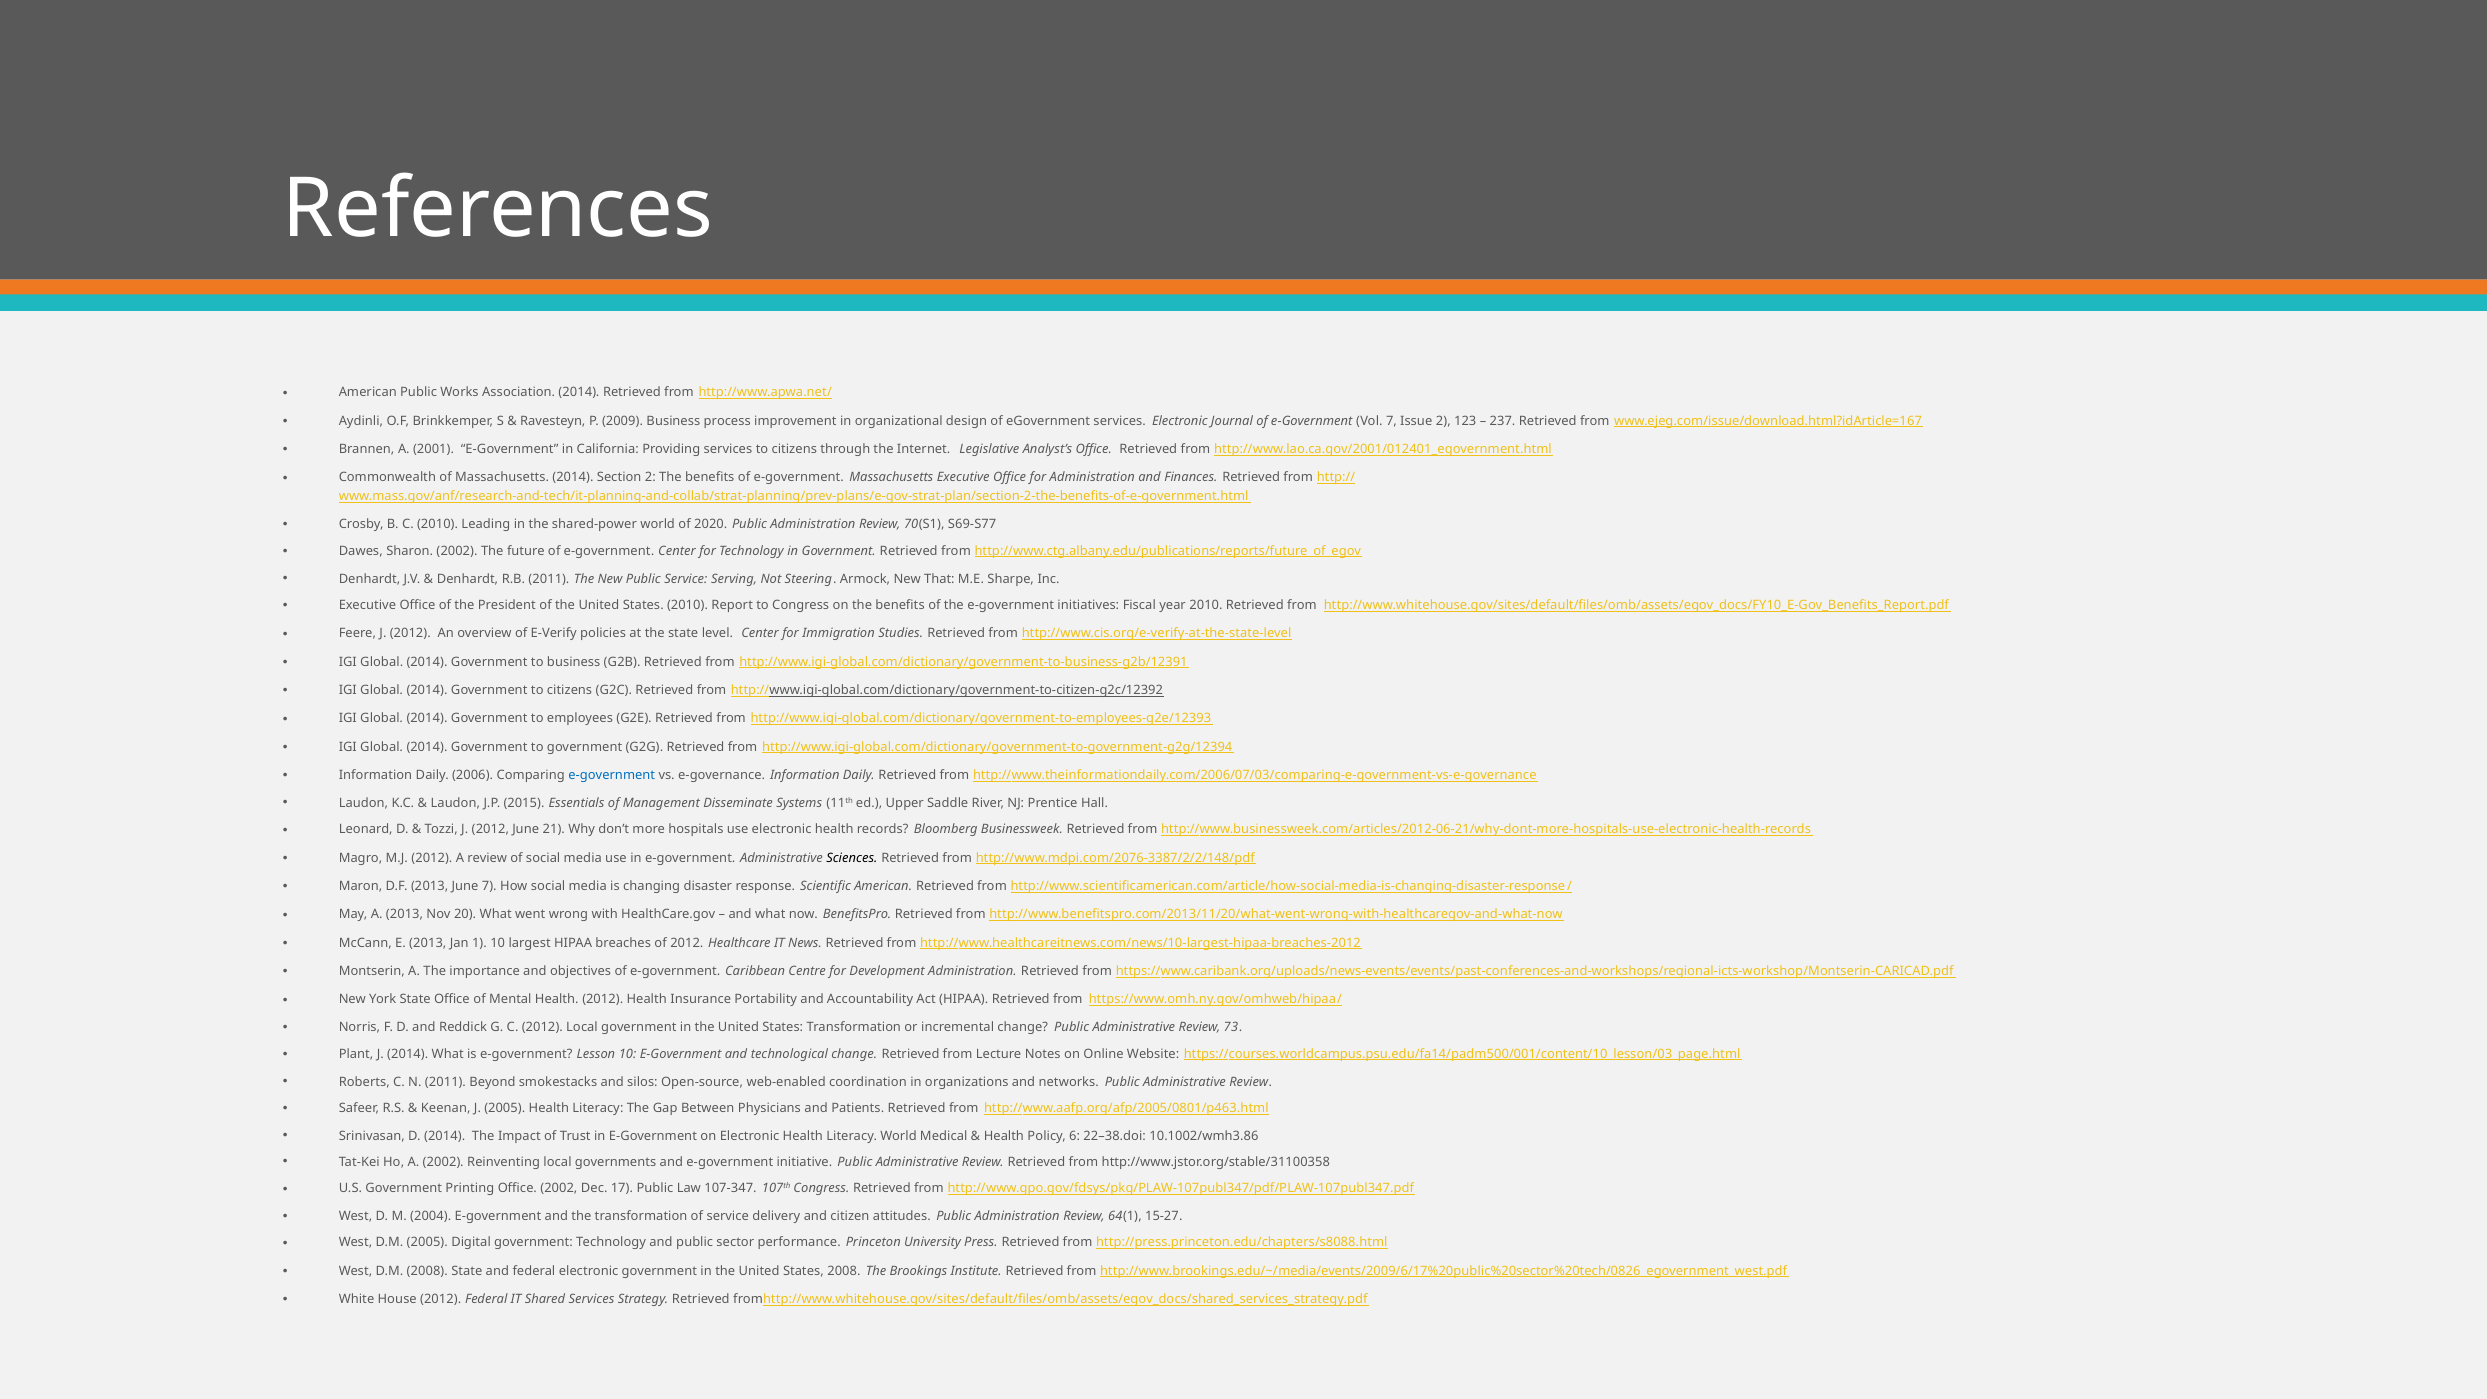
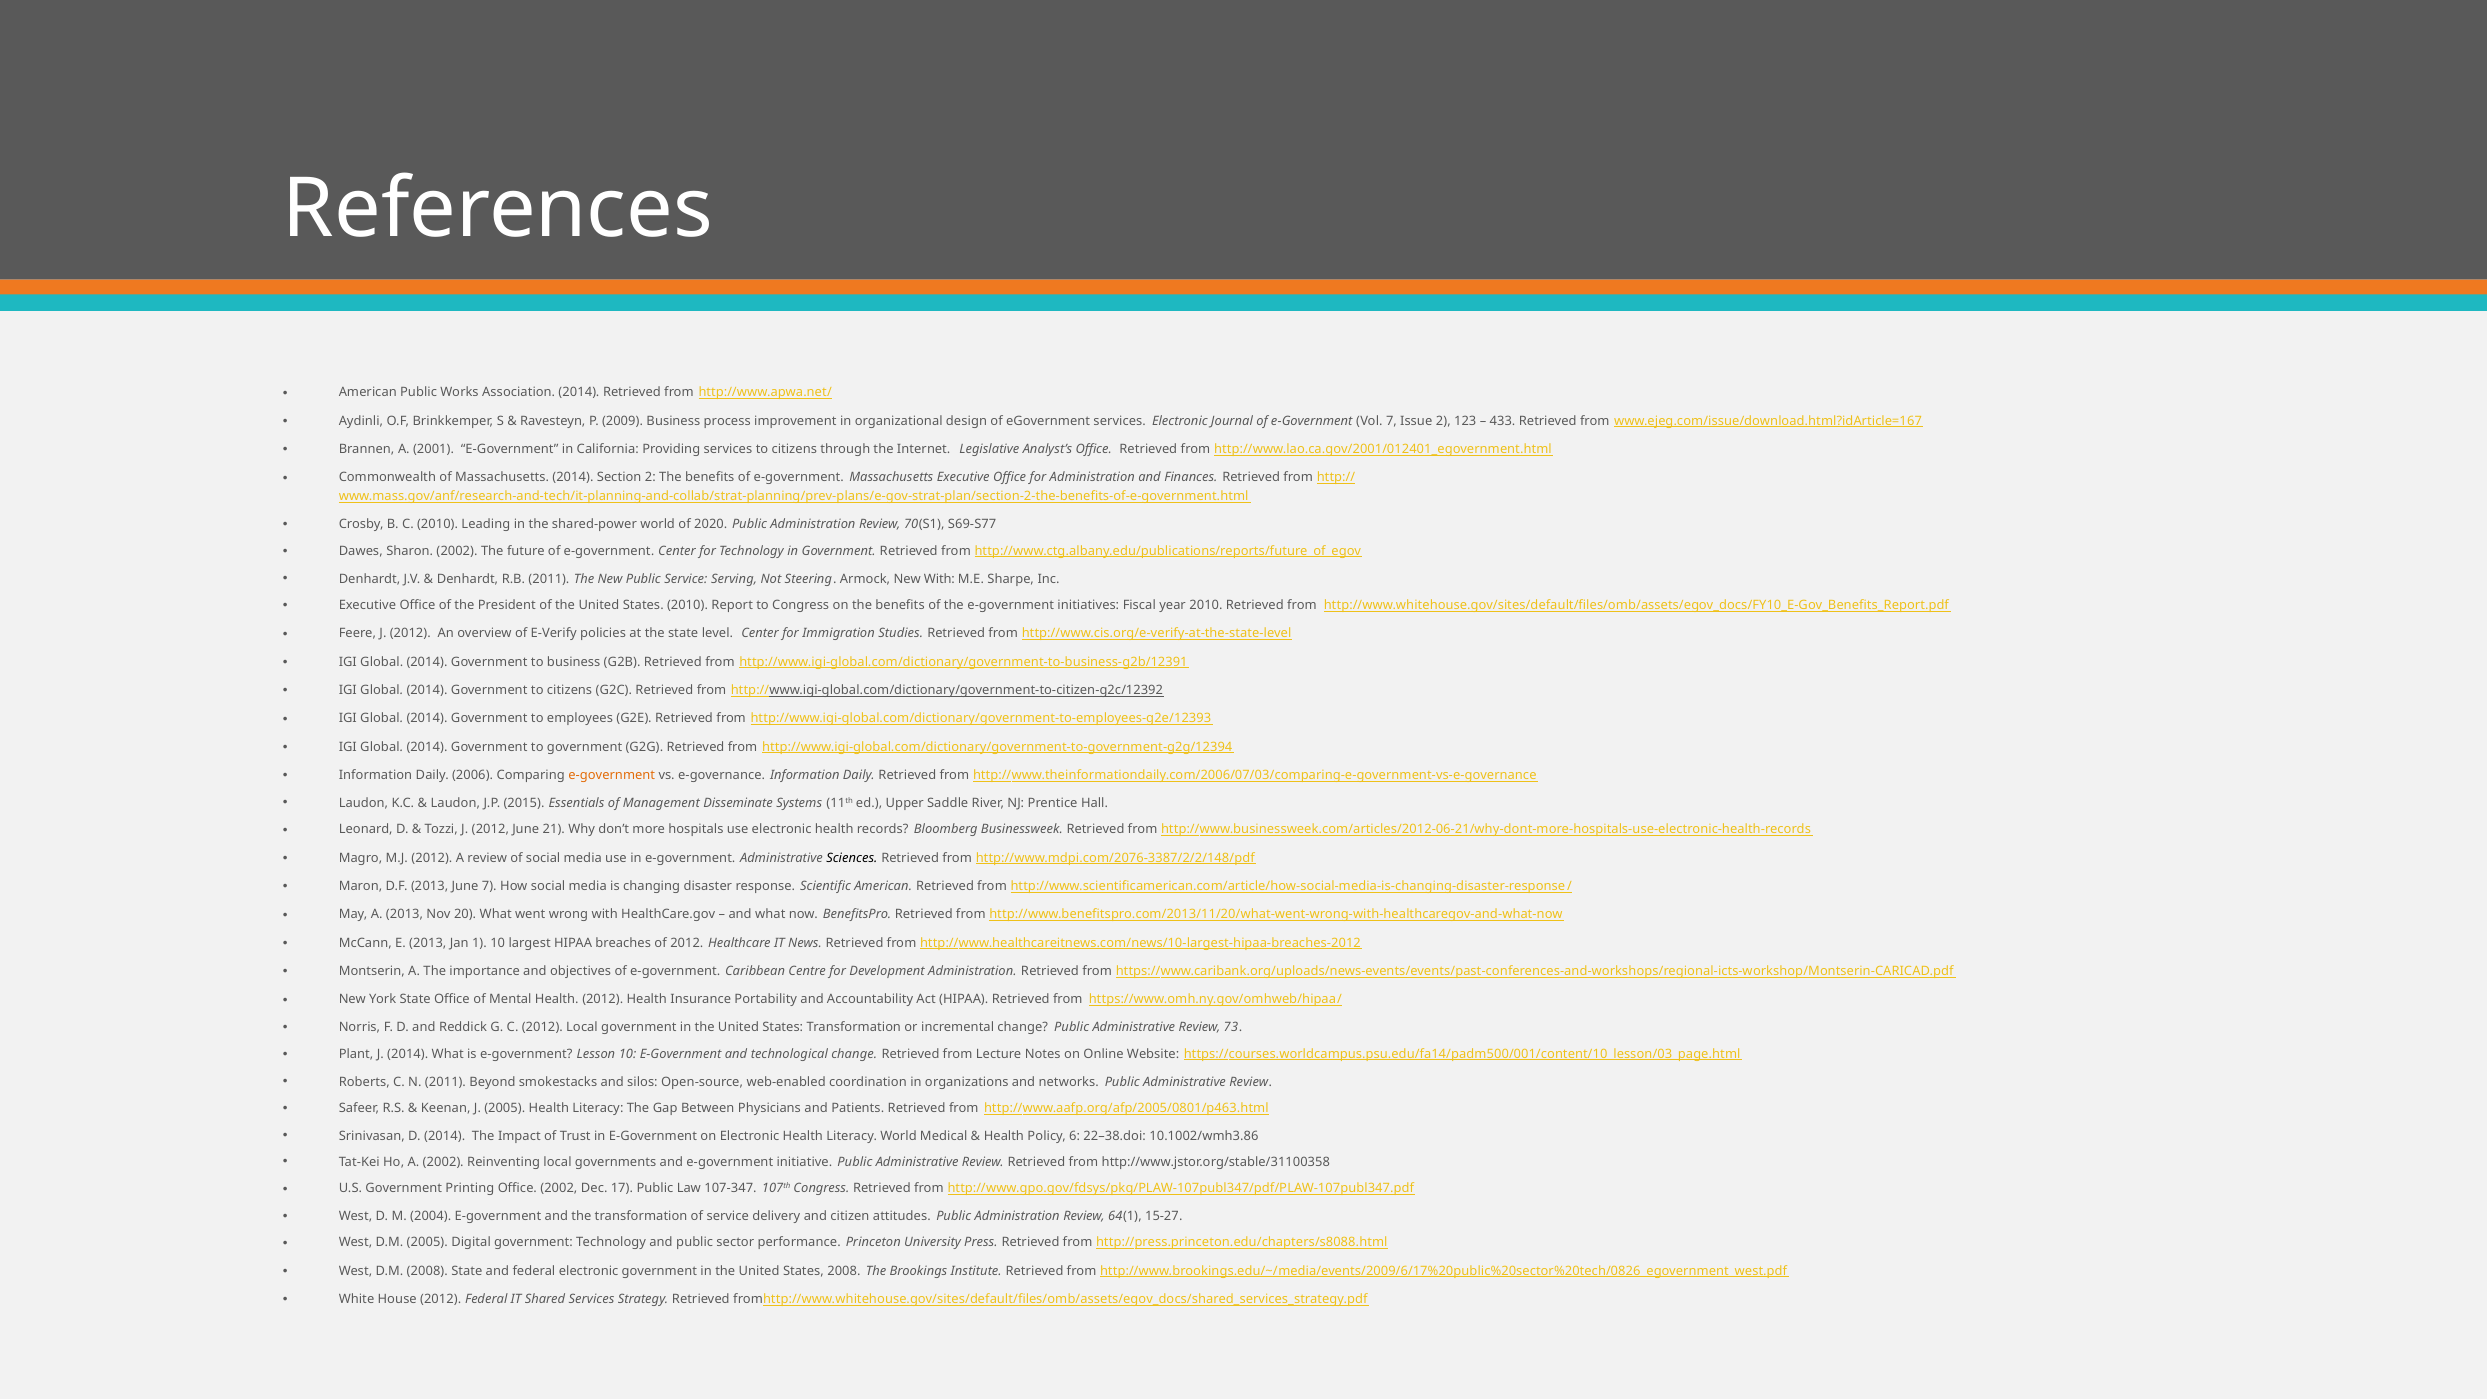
237: 237 -> 433
New That: That -> With
e-government at (612, 775) colour: blue -> orange
